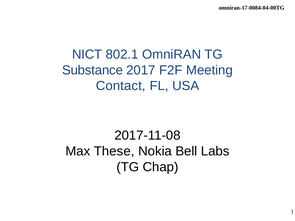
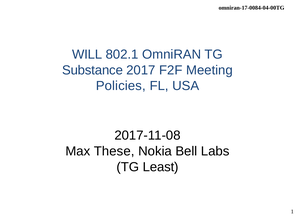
NICT: NICT -> WILL
Contact: Contact -> Policies
Chap: Chap -> Least
